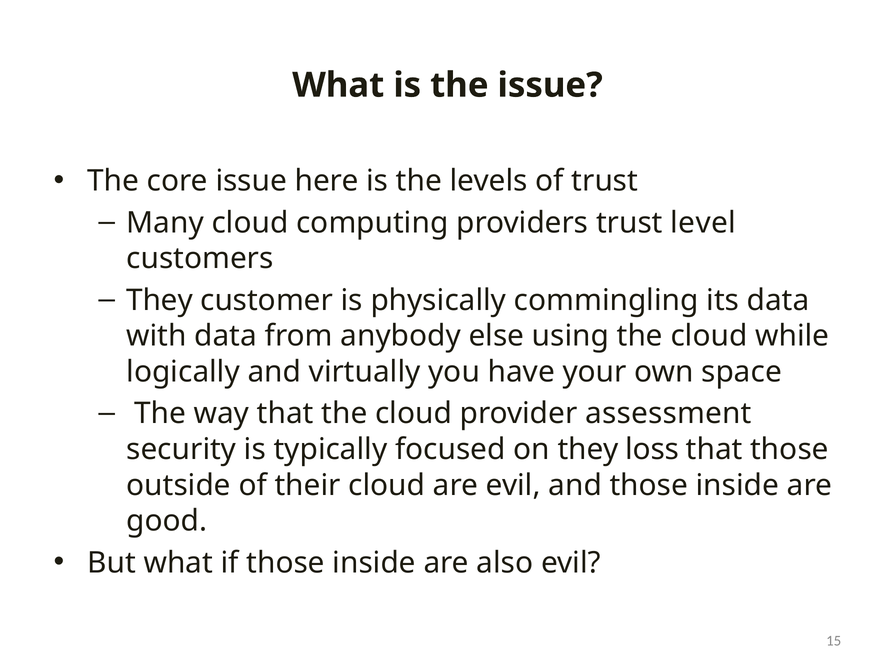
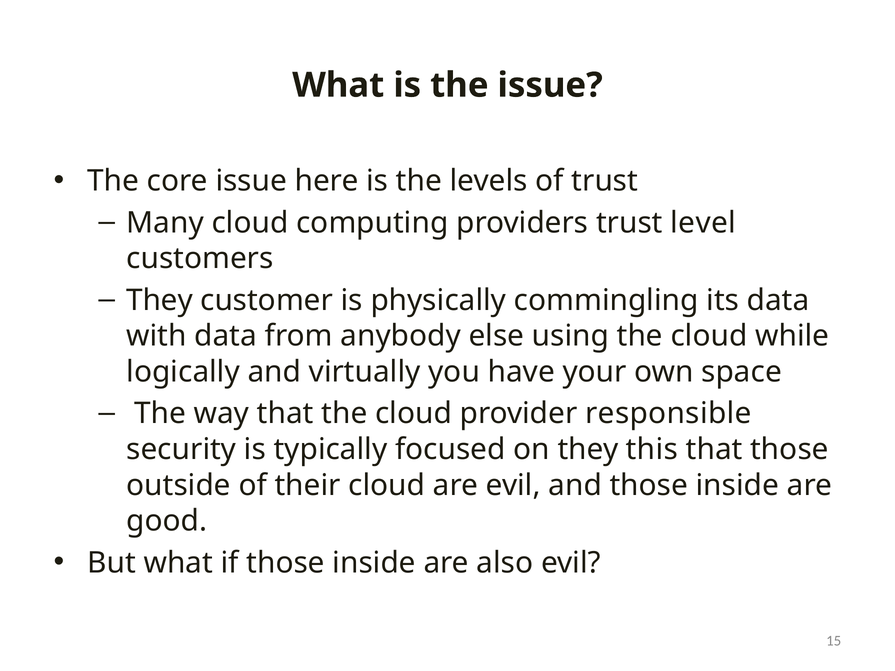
assessment: assessment -> responsible
loss: loss -> this
